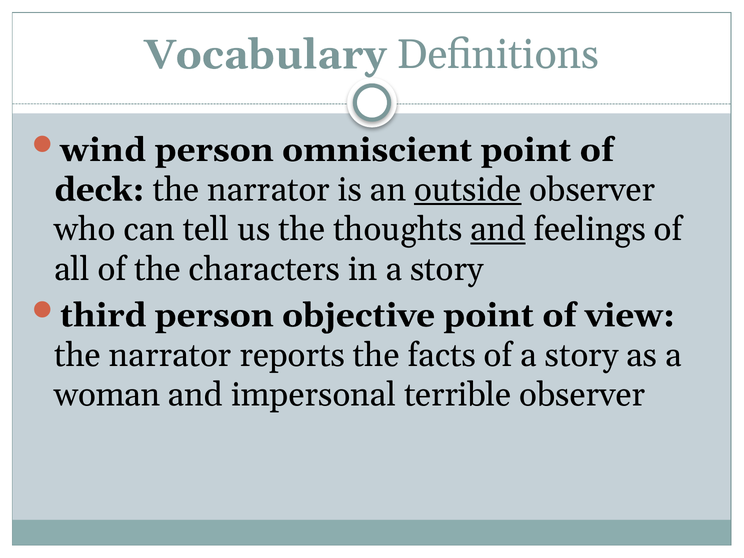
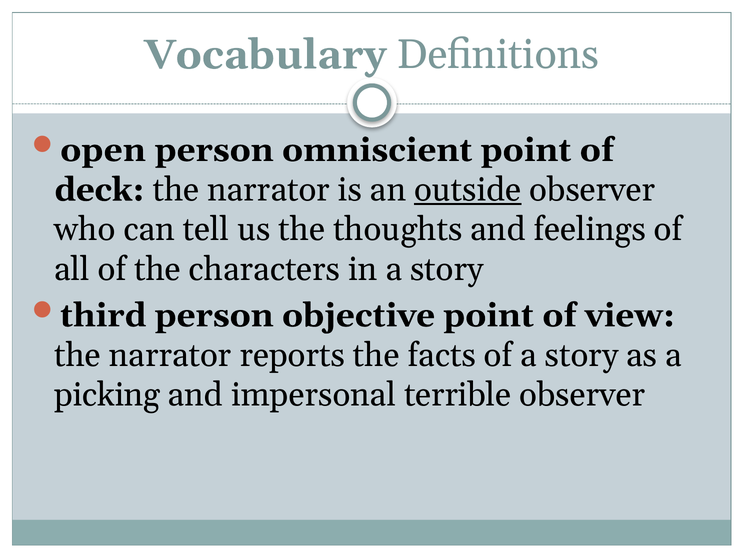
wind: wind -> open
and at (498, 229) underline: present -> none
woman: woman -> picking
